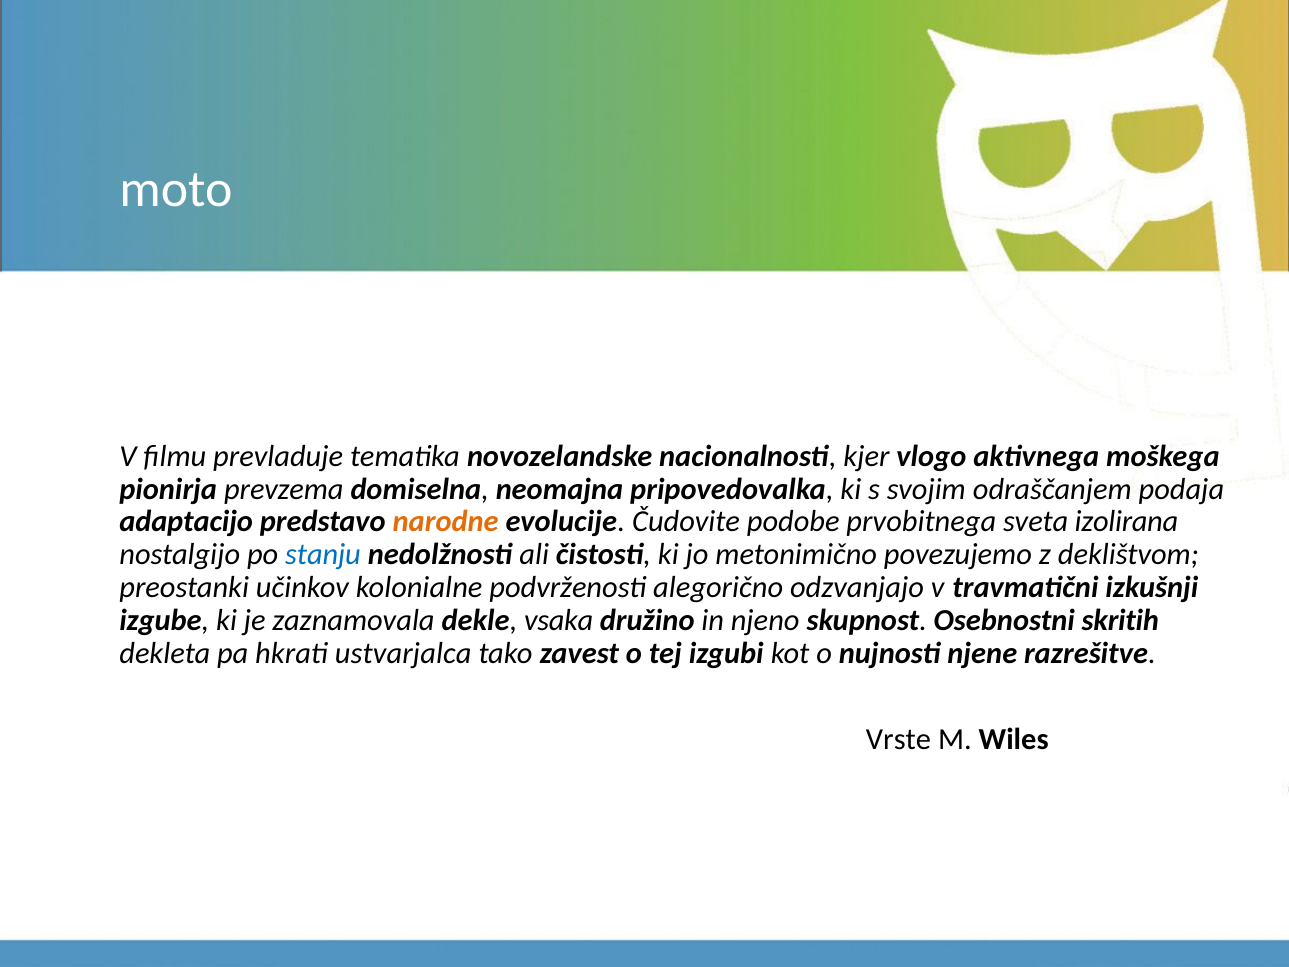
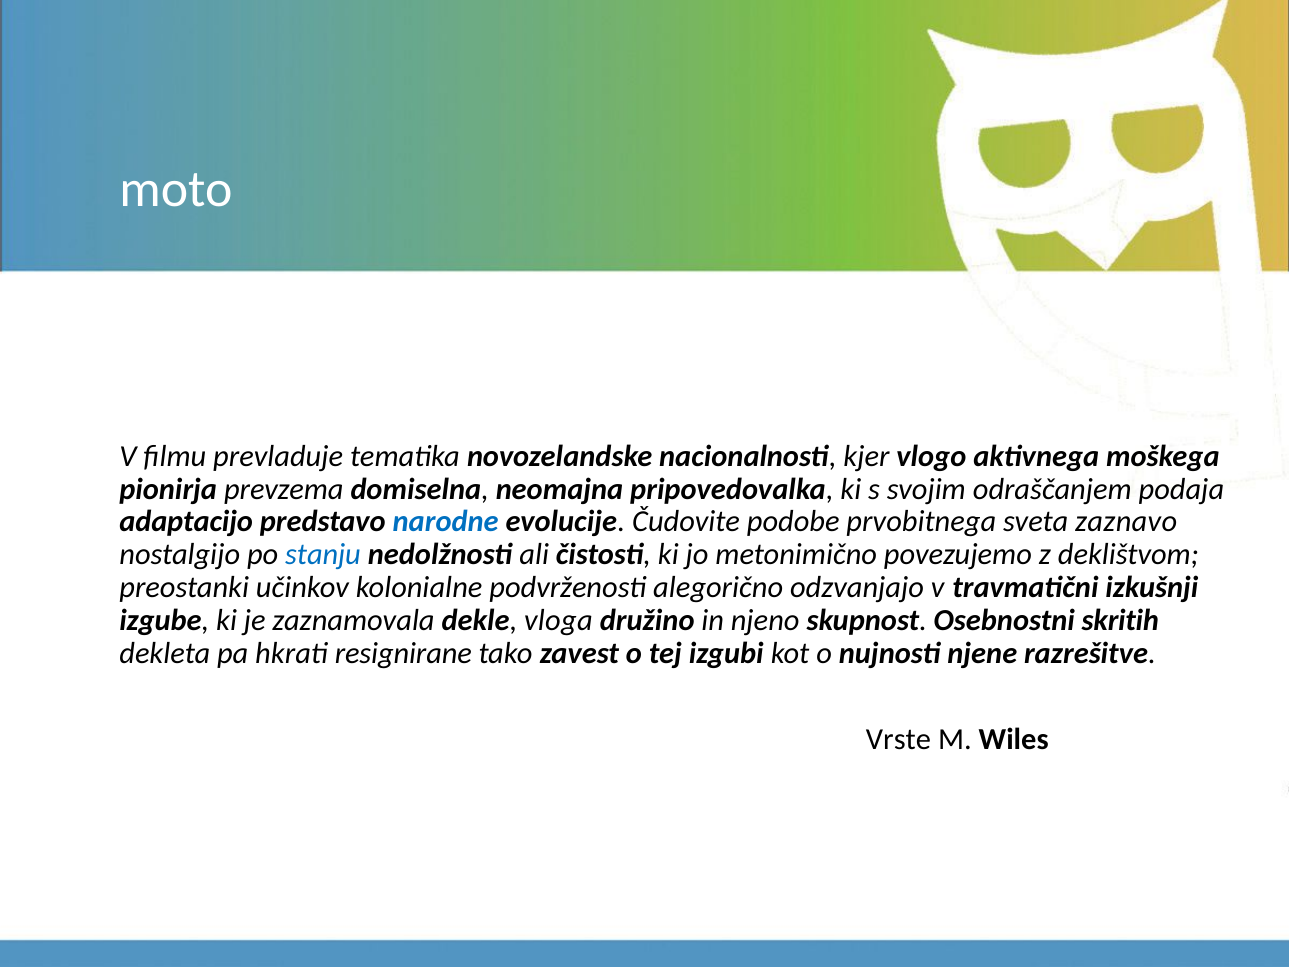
narodne colour: orange -> blue
izolirana: izolirana -> zaznavo
vsaka: vsaka -> vloga
ustvarjalca: ustvarjalca -> resignirane
